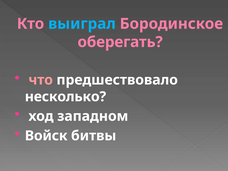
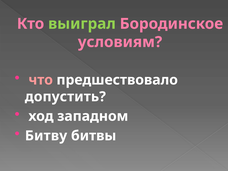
выиграл colour: light blue -> light green
оберегать: оберегать -> условиям
несколько: несколько -> допустить
Войск: Войск -> Битву
